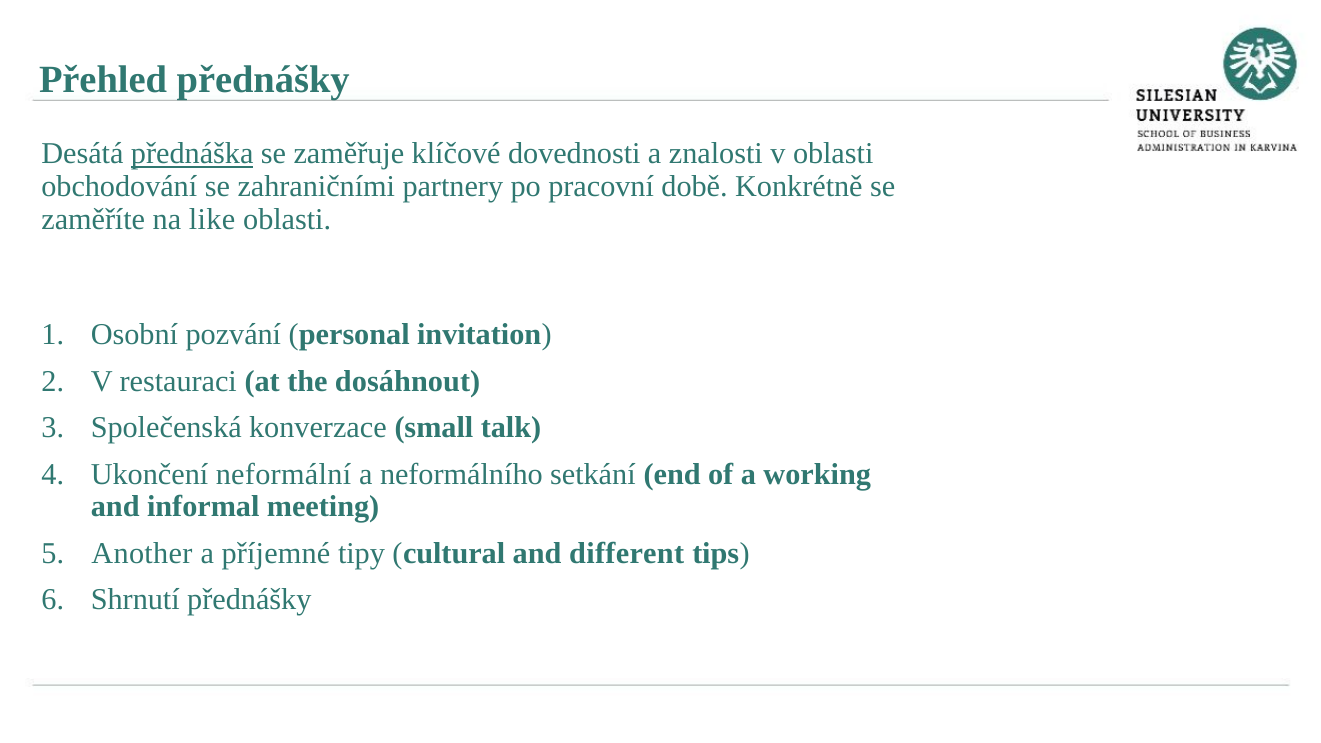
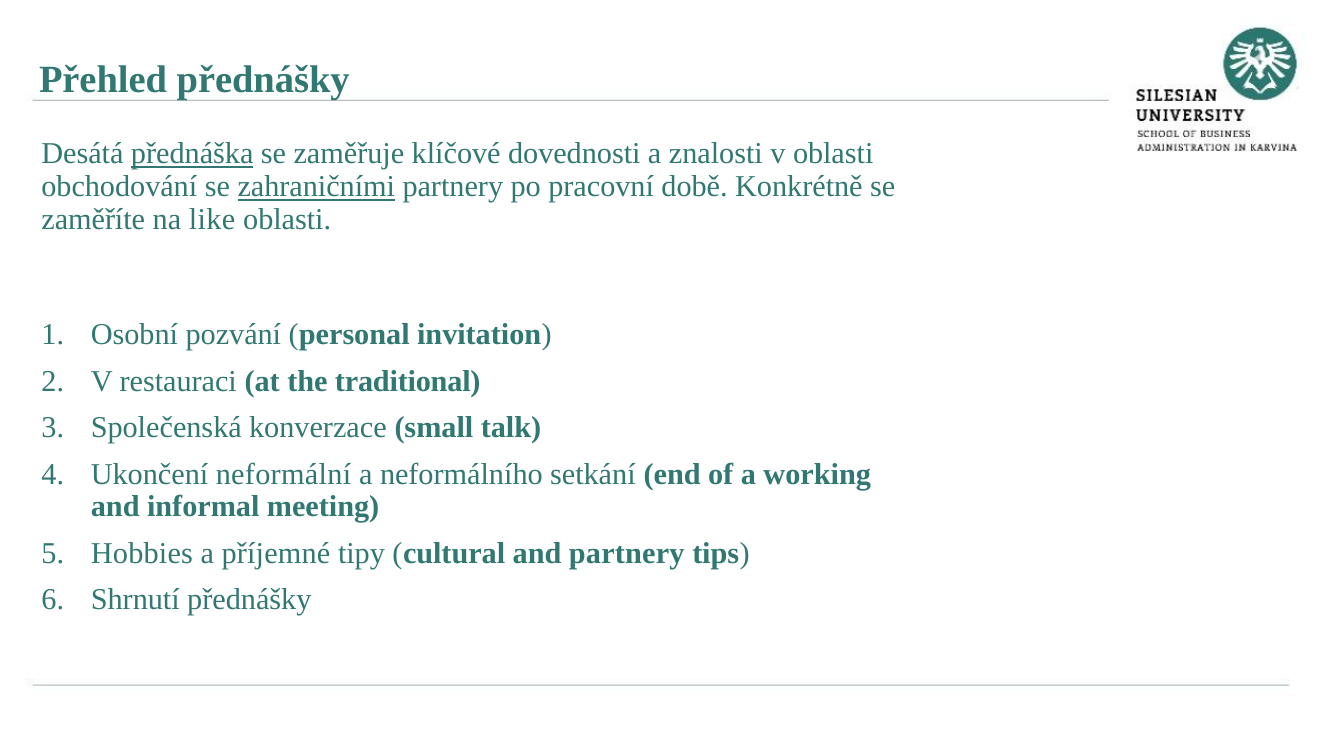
zahraničními underline: none -> present
dosáhnout: dosáhnout -> traditional
Another: Another -> Hobbies
and different: different -> partnery
